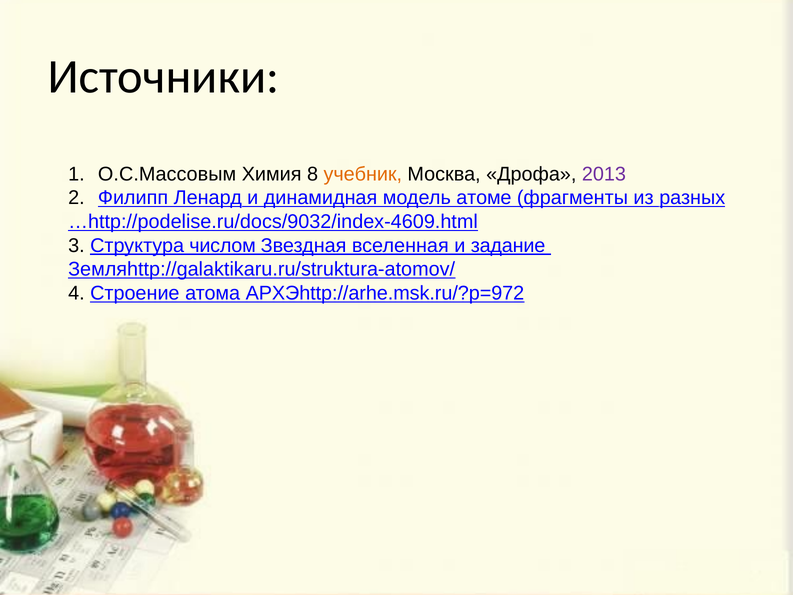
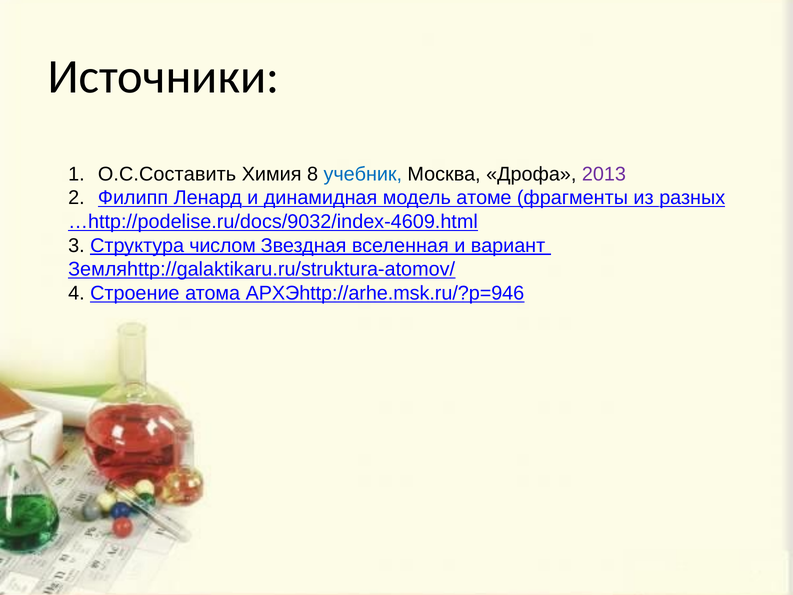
О.С.Массовым: О.С.Массовым -> О.С.Составить
учебник colour: orange -> blue
задание: задание -> вариант
АРХЭhttp://arhe.msk.ru/?p=972: АРХЭhttp://arhe.msk.ru/?p=972 -> АРХЭhttp://arhe.msk.ru/?p=946
